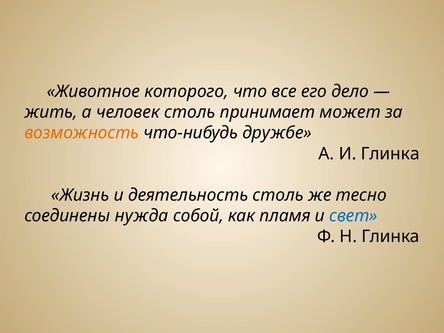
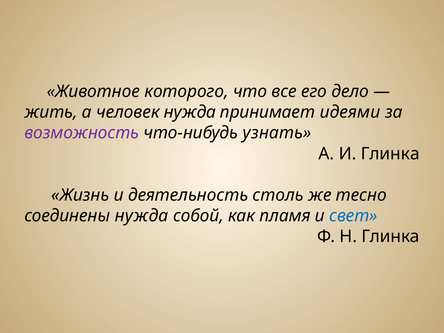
человек столь: столь -> нужда
может: может -> идеями
возможность colour: orange -> purple
дружбе: дружбе -> узнать
